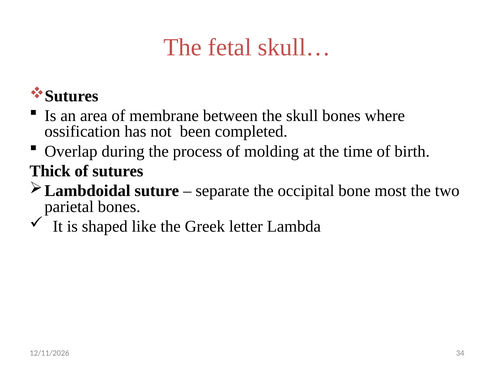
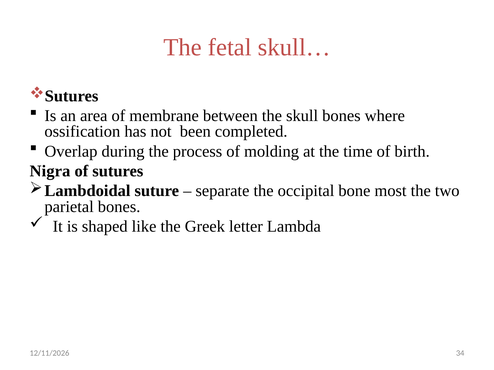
Thick: Thick -> Nigra
